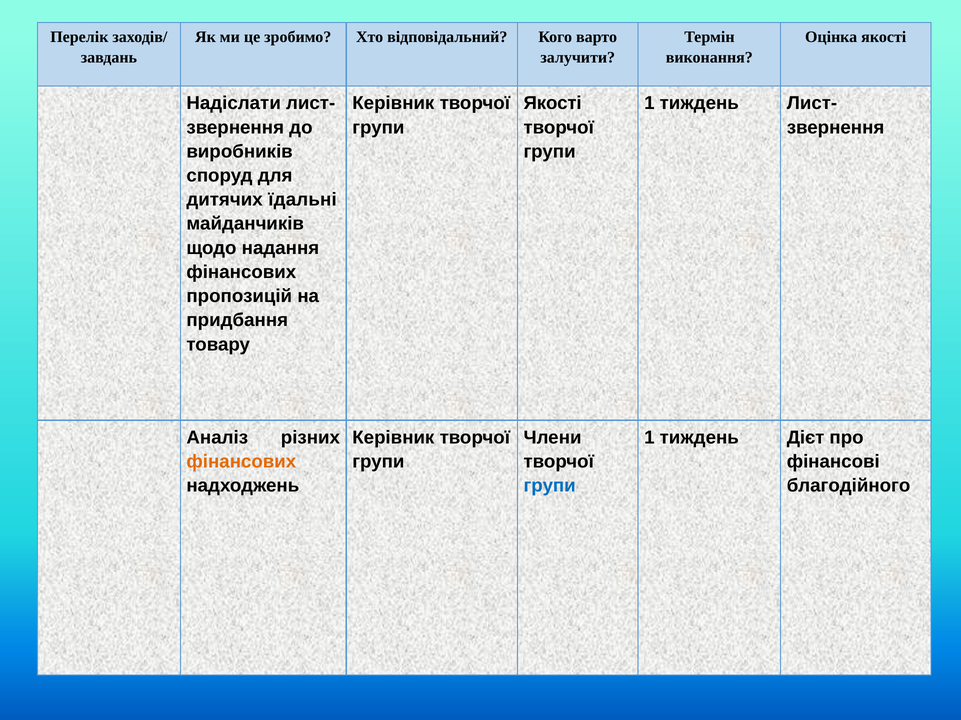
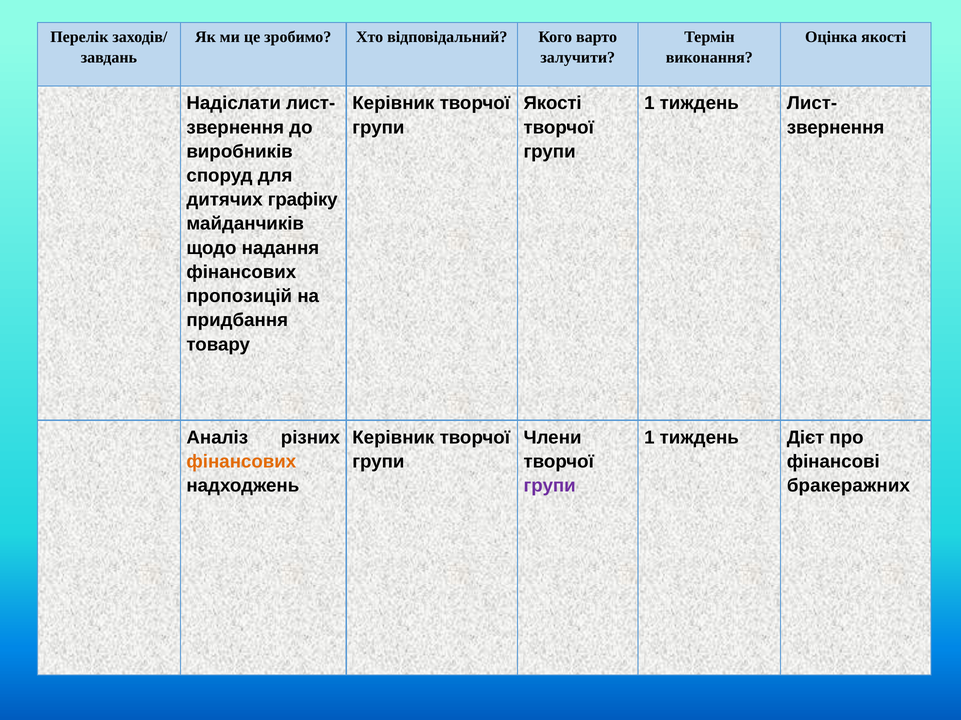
їдальні: їдальні -> графіку
групи at (550, 486) colour: blue -> purple
благодійного: благодійного -> бракеражних
